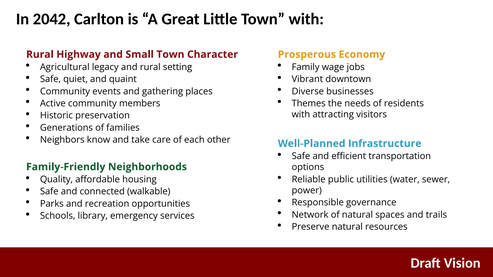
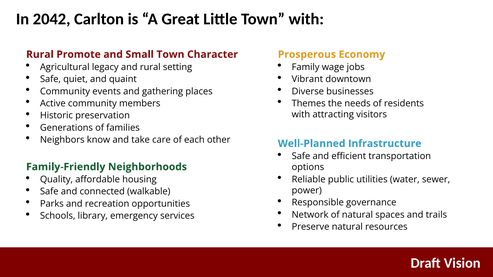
Highway: Highway -> Promote
